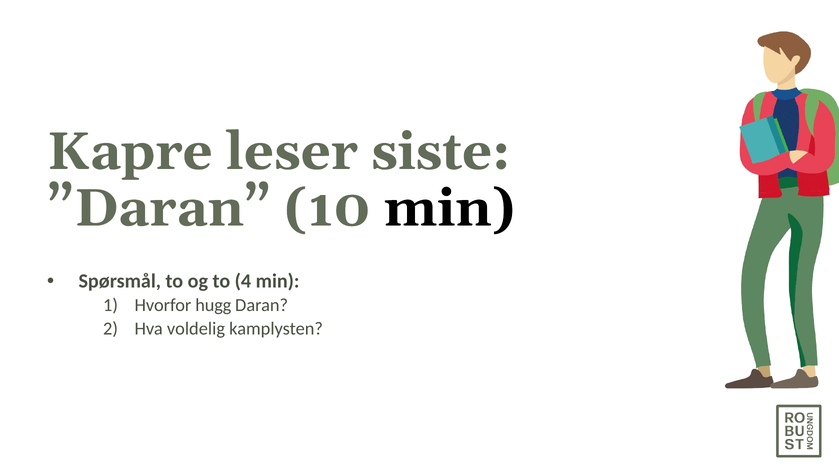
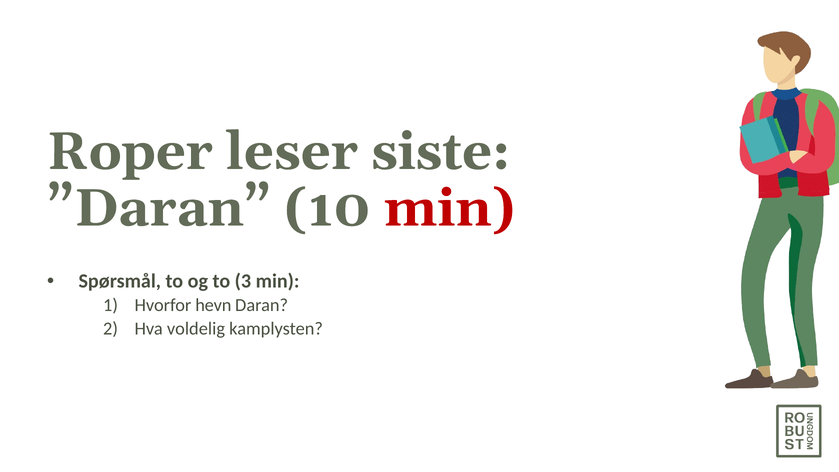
Kapre: Kapre -> Roper
min at (449, 208) colour: black -> red
4: 4 -> 3
hugg: hugg -> hevn
